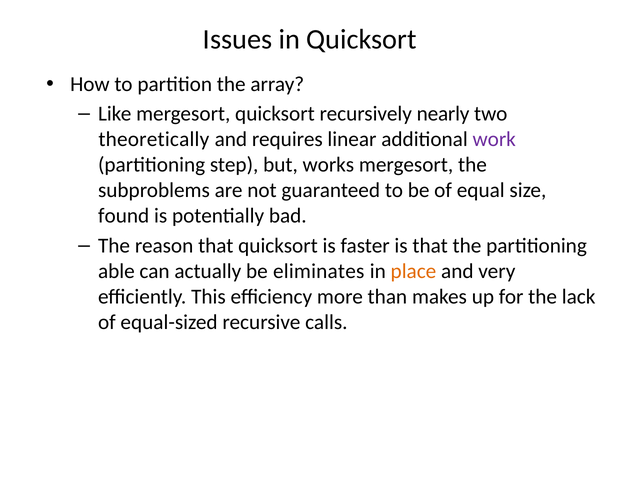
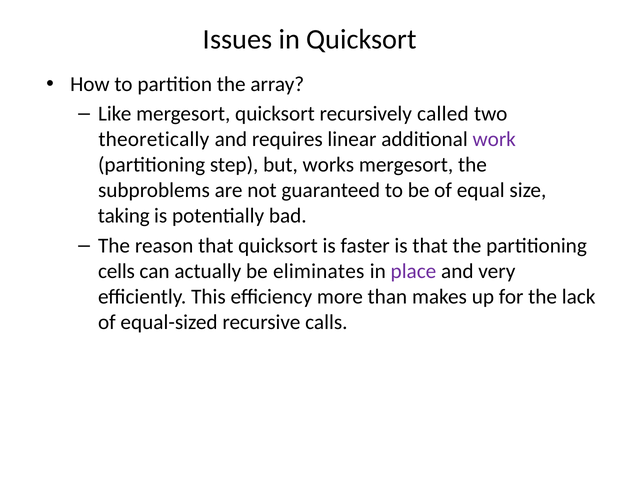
nearly: nearly -> called
found: found -> taking
able: able -> cells
place colour: orange -> purple
